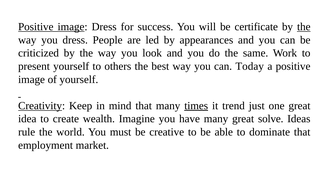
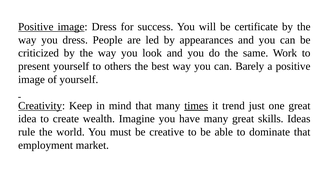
the at (304, 27) underline: present -> none
Today: Today -> Barely
solve: solve -> skills
